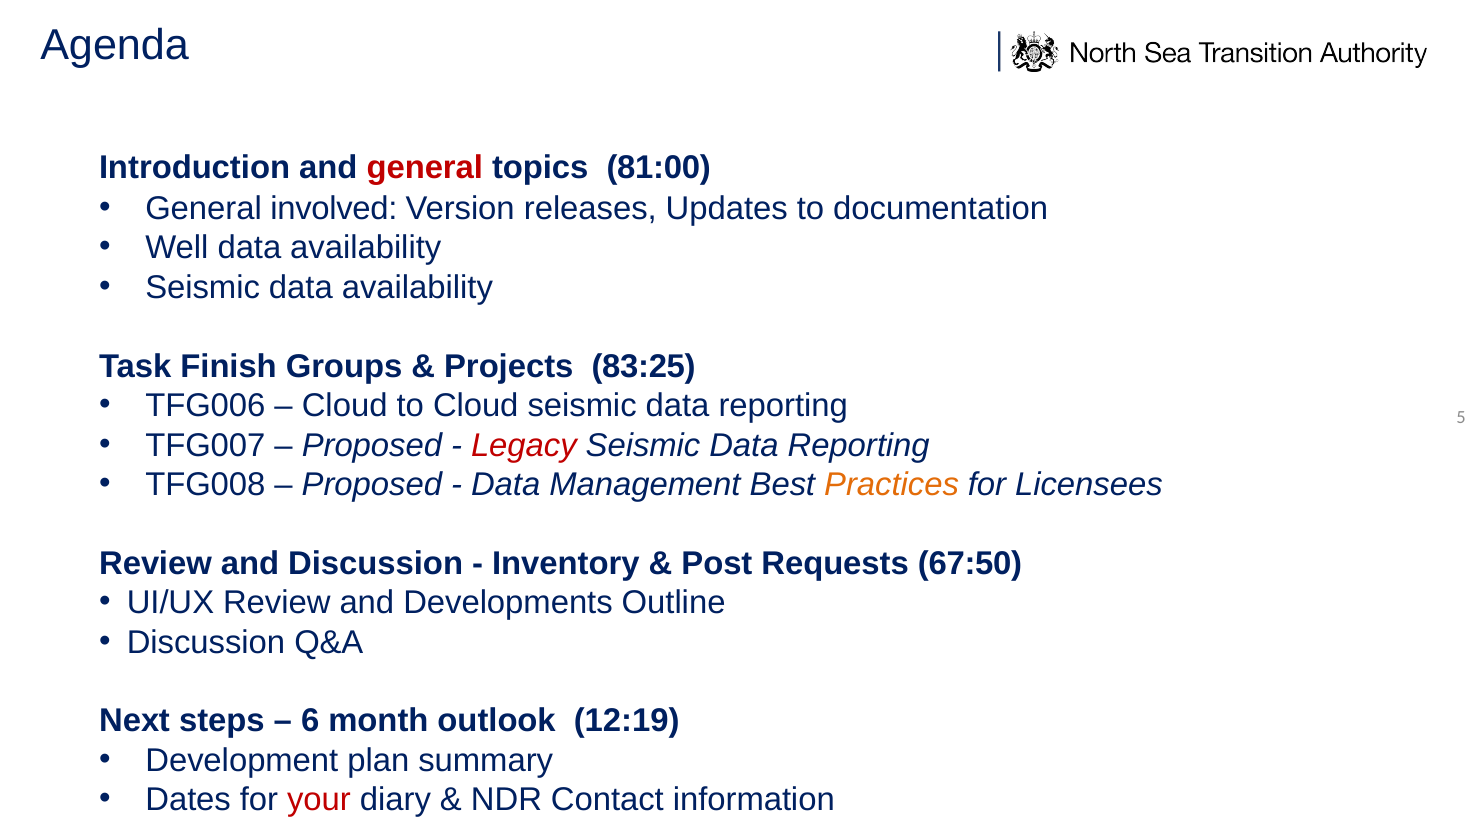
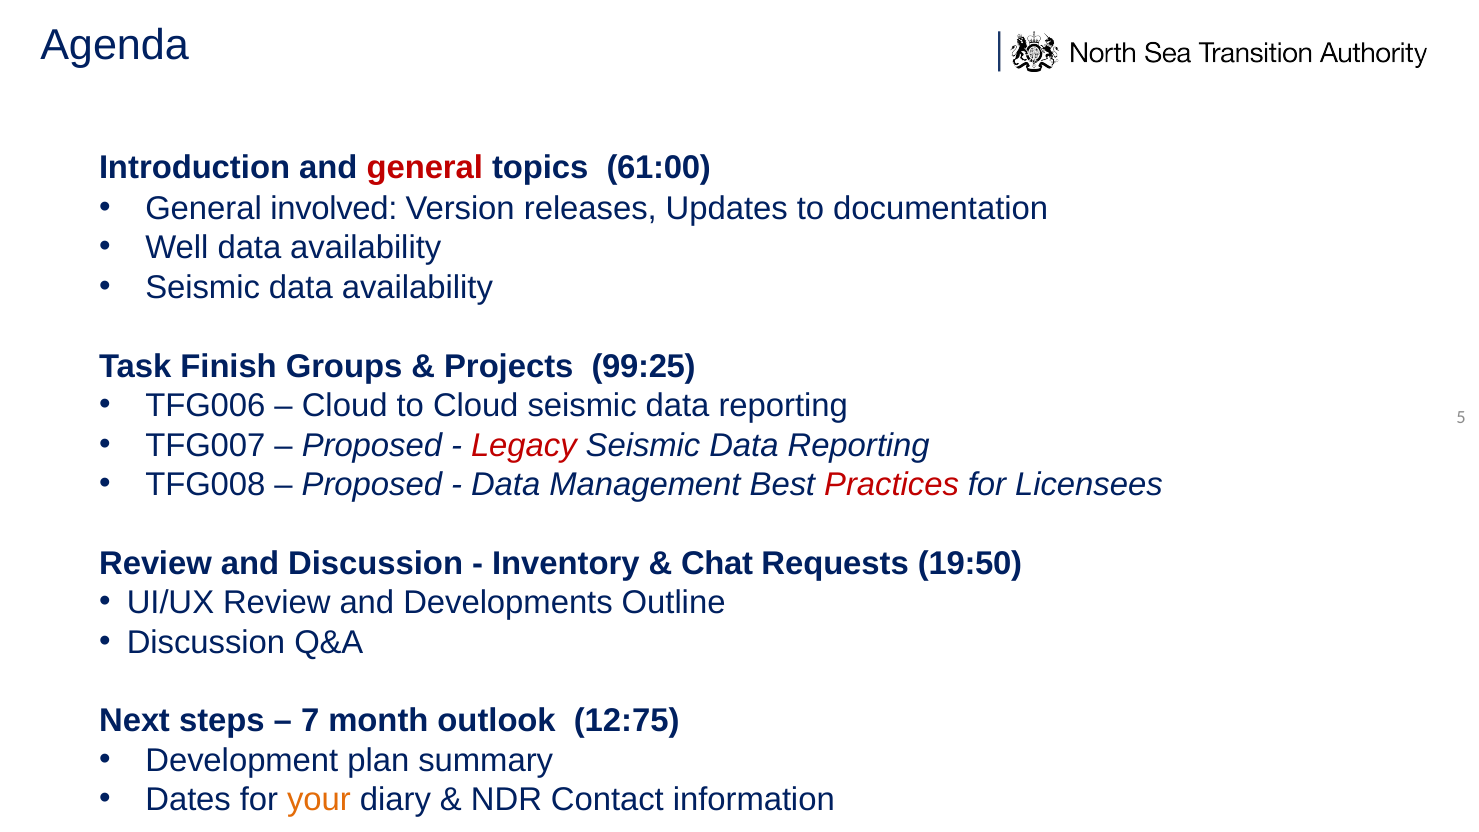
81:00: 81:00 -> 61:00
83:25: 83:25 -> 99:25
Practices colour: orange -> red
Post: Post -> Chat
67:50: 67:50 -> 19:50
6: 6 -> 7
12:19: 12:19 -> 12:75
your colour: red -> orange
